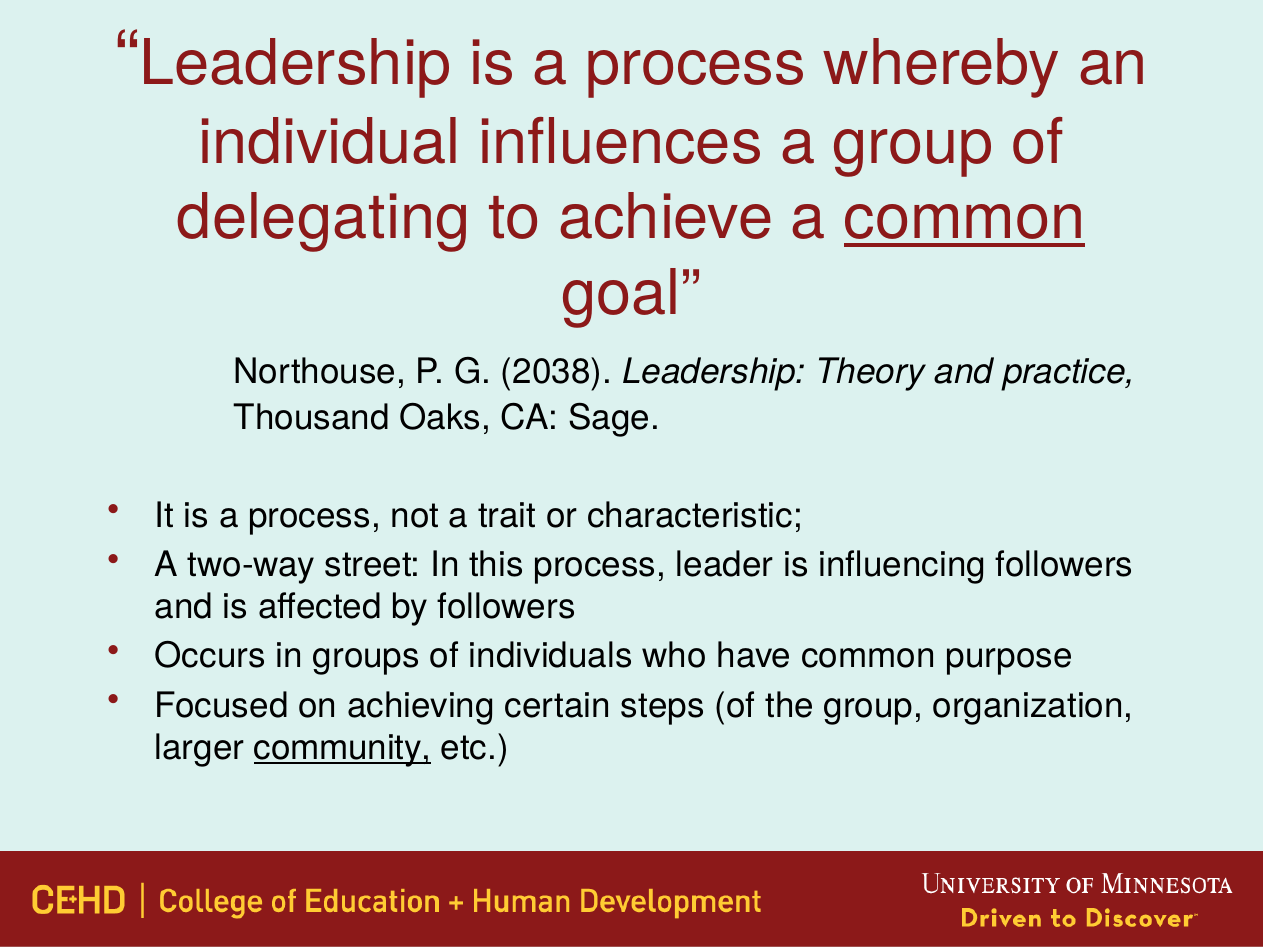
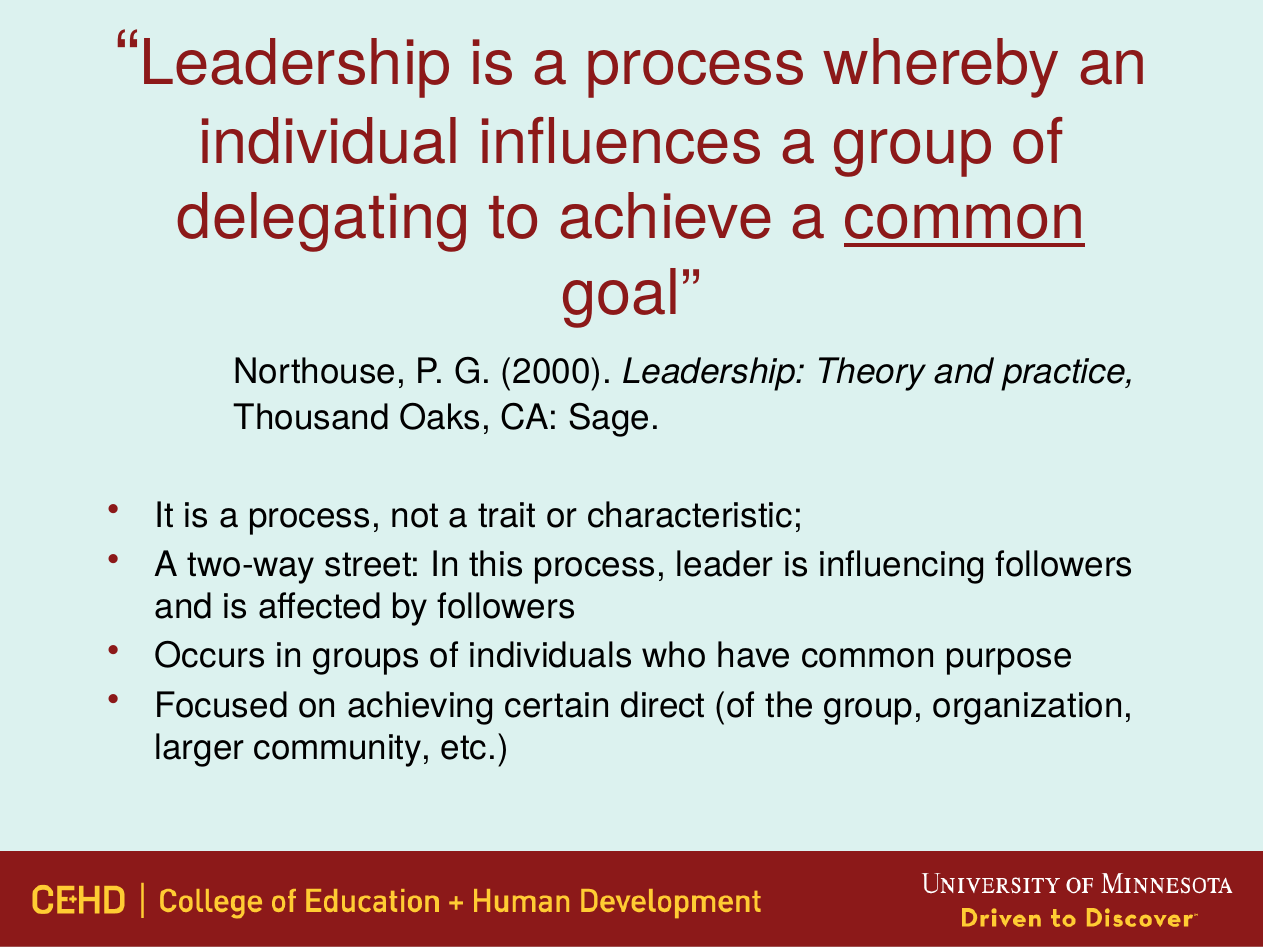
2038: 2038 -> 2000
steps: steps -> direct
community underline: present -> none
